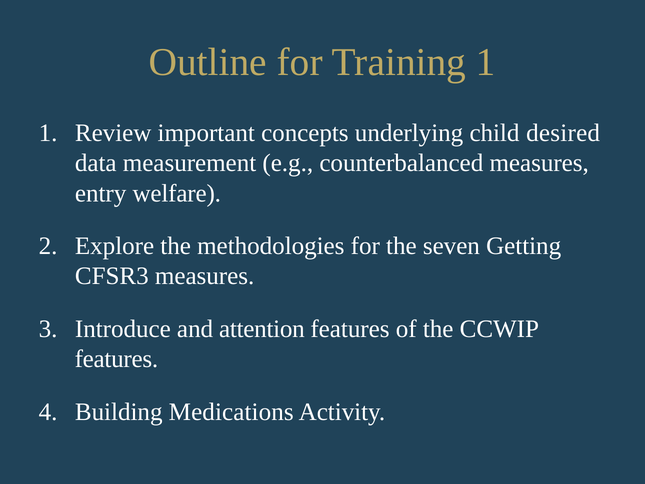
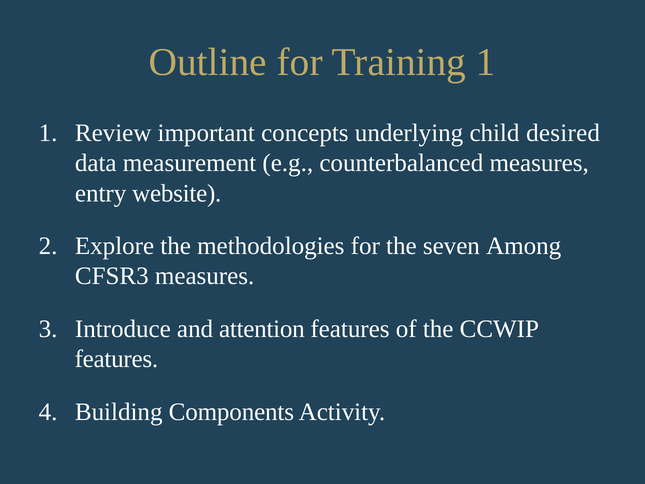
welfare: welfare -> website
Getting: Getting -> Among
Medications: Medications -> Components
